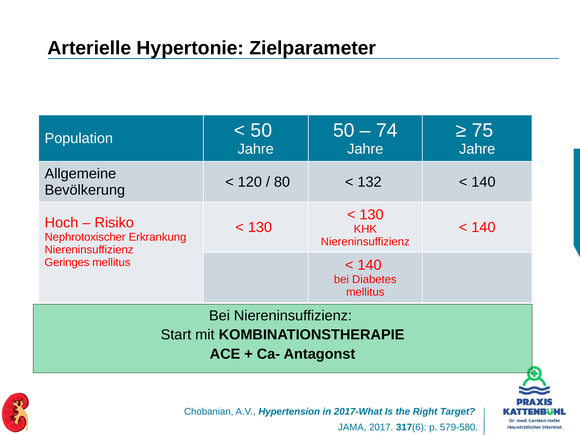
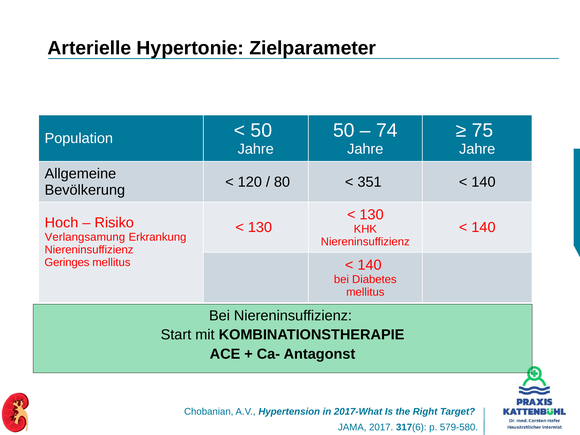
132: 132 -> 351
Nephrotoxischer: Nephrotoxischer -> Verlangsamung
